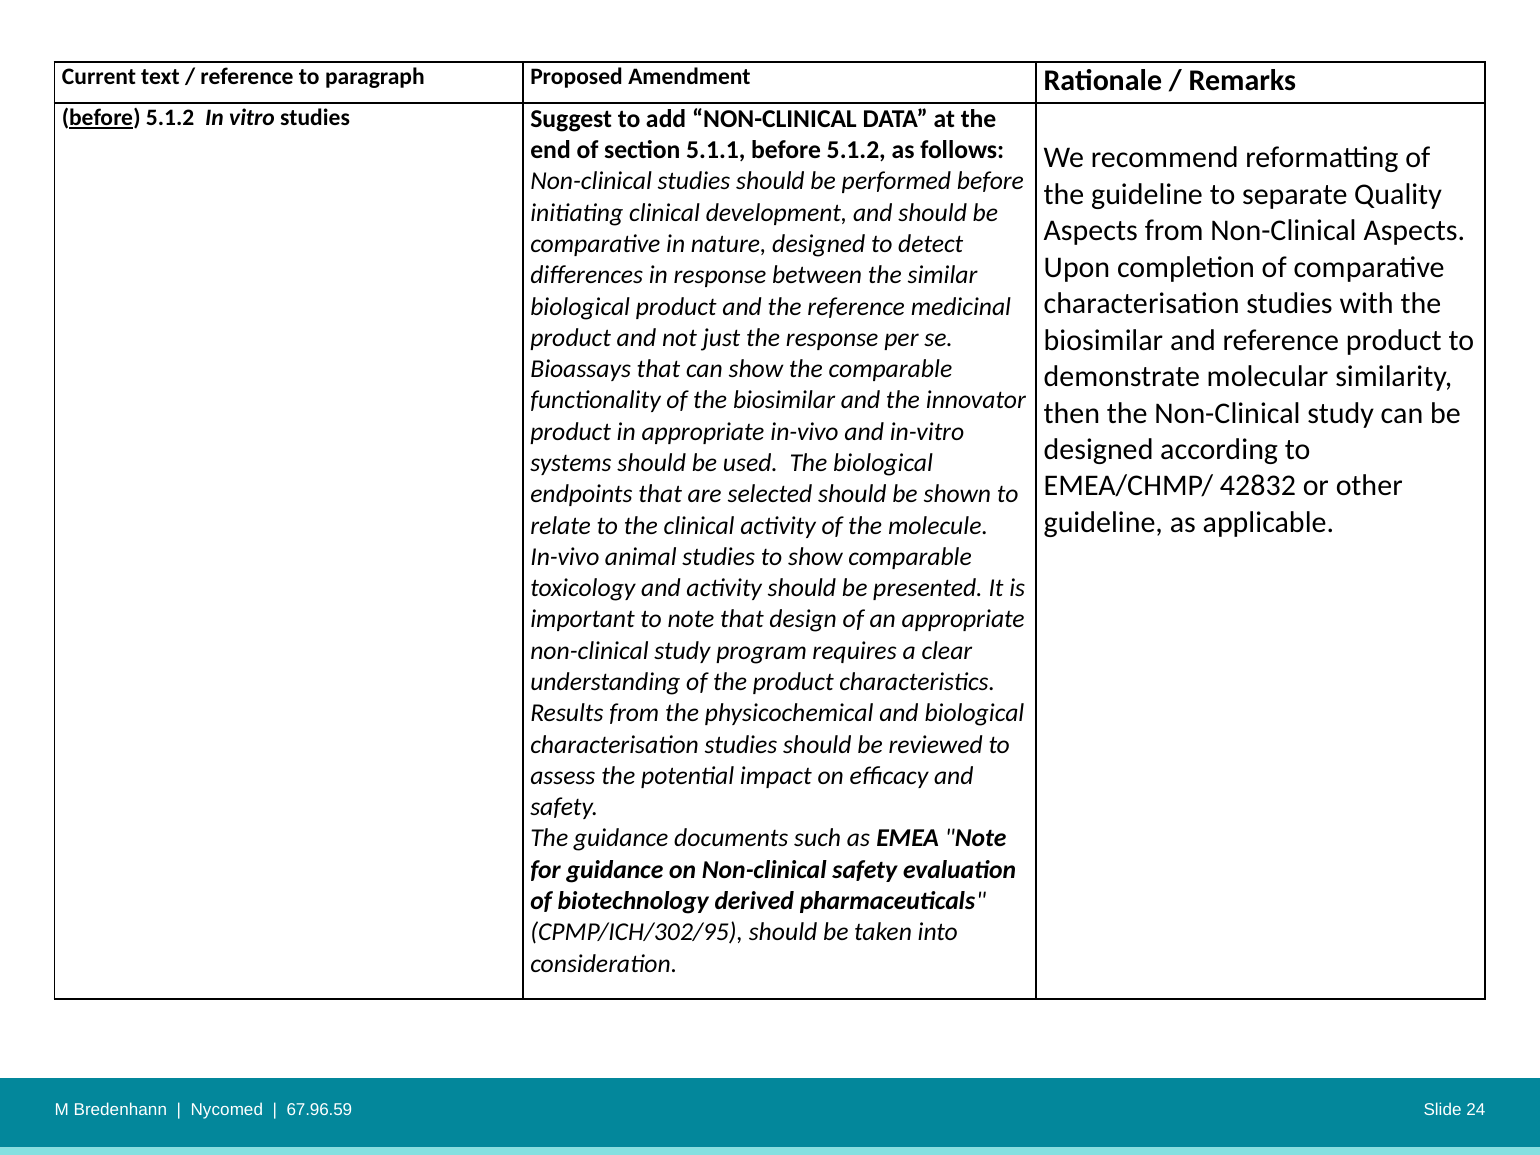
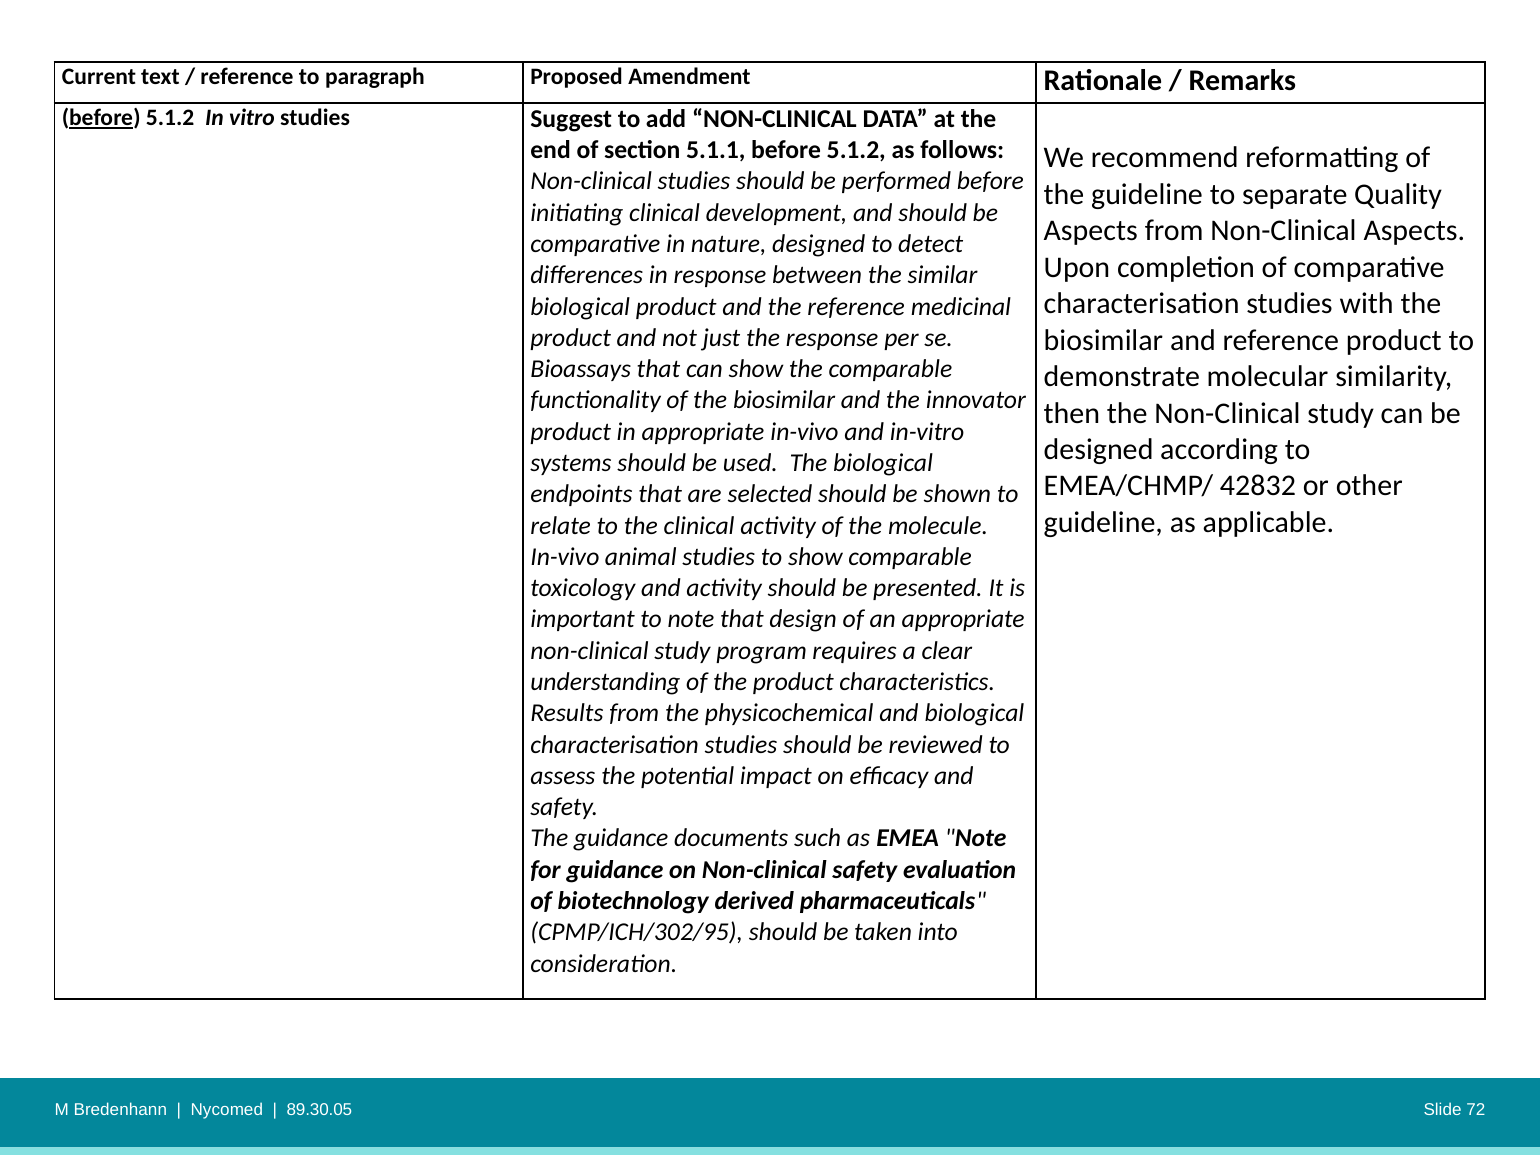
67.96.59: 67.96.59 -> 89.30.05
24: 24 -> 72
